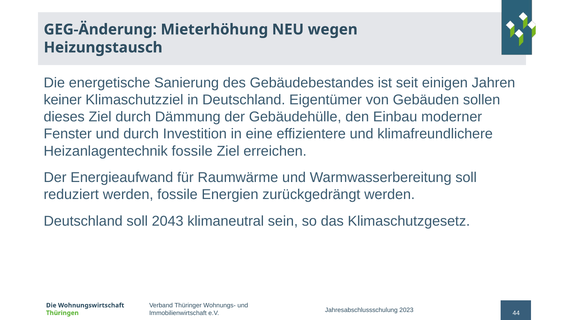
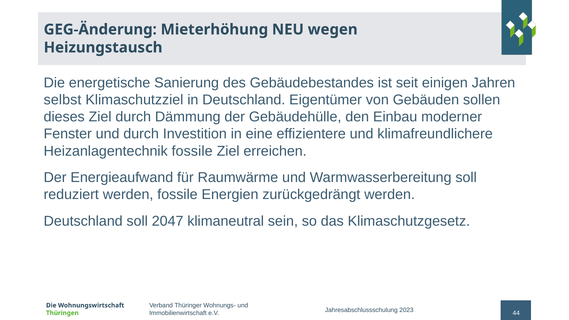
keiner: keiner -> selbst
2043: 2043 -> 2047
